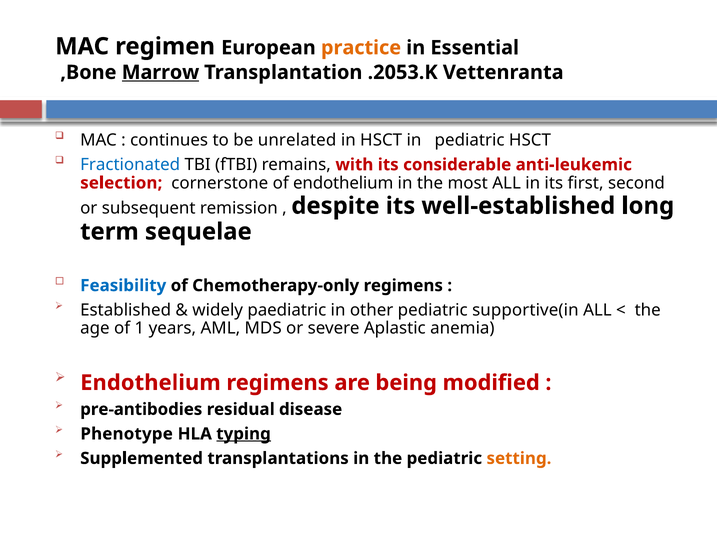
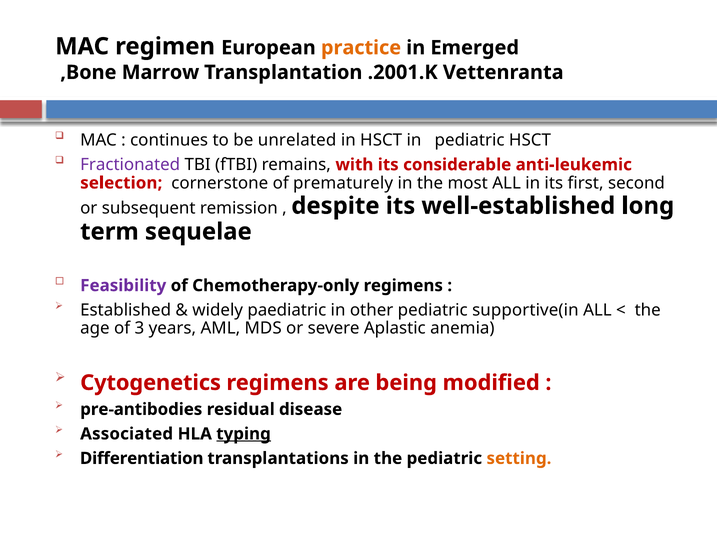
Essential: Essential -> Emerged
Marrow underline: present -> none
.2053.K: .2053.K -> .2001.K
Fractionated colour: blue -> purple
of endothelium: endothelium -> prematurely
Feasibility colour: blue -> purple
1: 1 -> 3
Endothelium at (150, 383): Endothelium -> Cytogenetics
Phenotype: Phenotype -> Associated
Supplemented: Supplemented -> Differentiation
